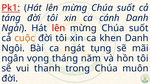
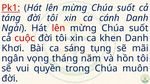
cuộc colour: orange -> red
Ngôi: Ngôi -> Khơi
ngát: ngát -> sáng
thanh: thanh -> quyền
